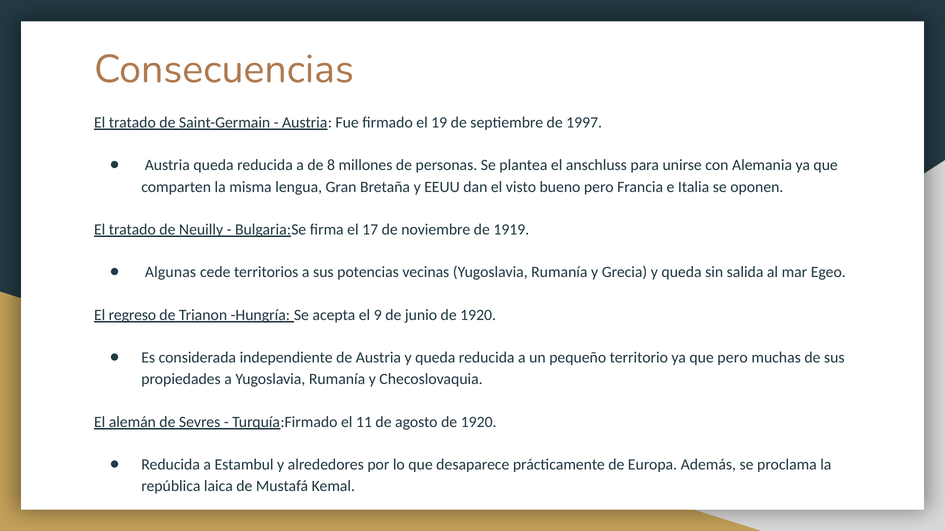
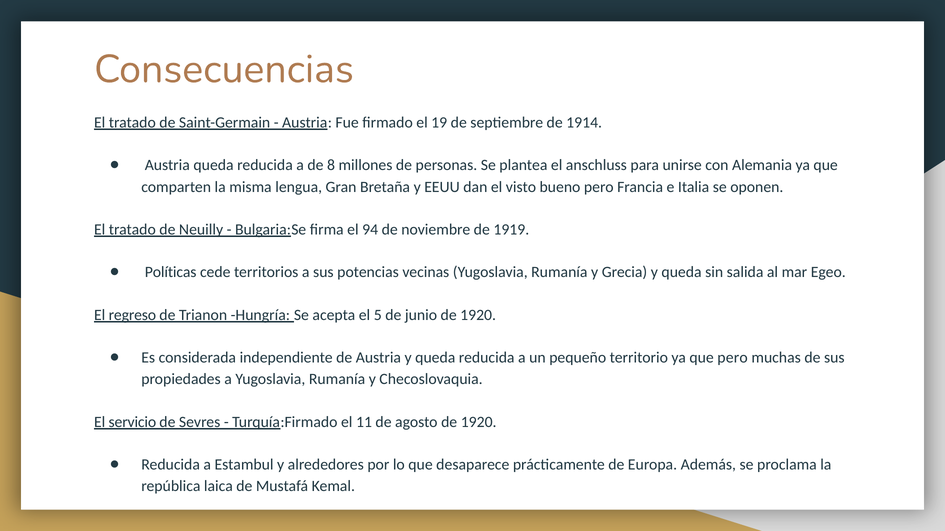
1997: 1997 -> 1914
17: 17 -> 94
Algunas: Algunas -> Políticas
9: 9 -> 5
alemán: alemán -> servicio
